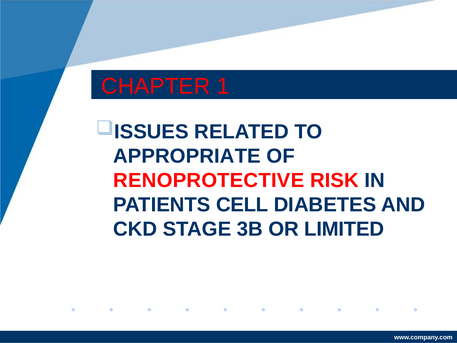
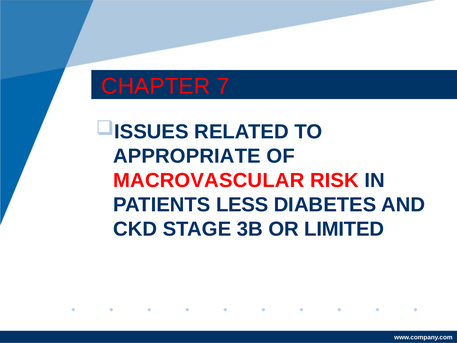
1: 1 -> 7
RENOPROTECTIVE: RENOPROTECTIVE -> MACROVASCULAR
CELL: CELL -> LESS
